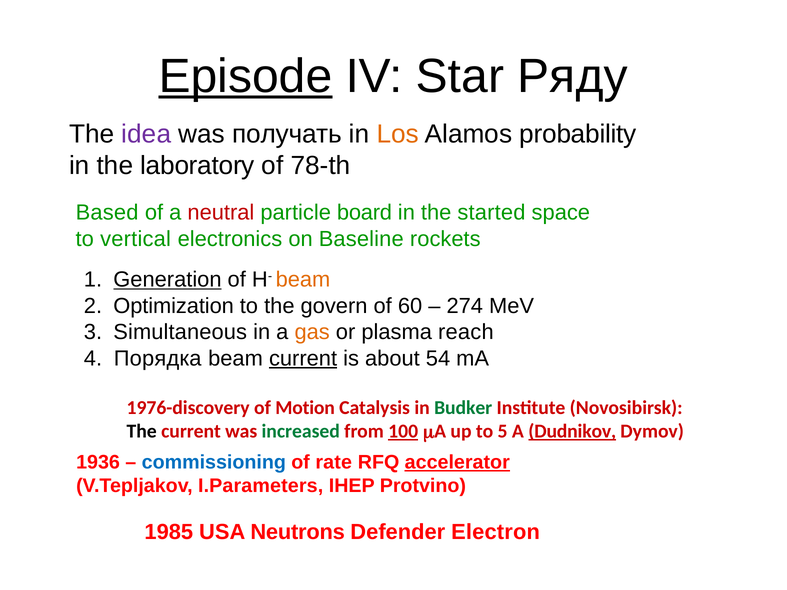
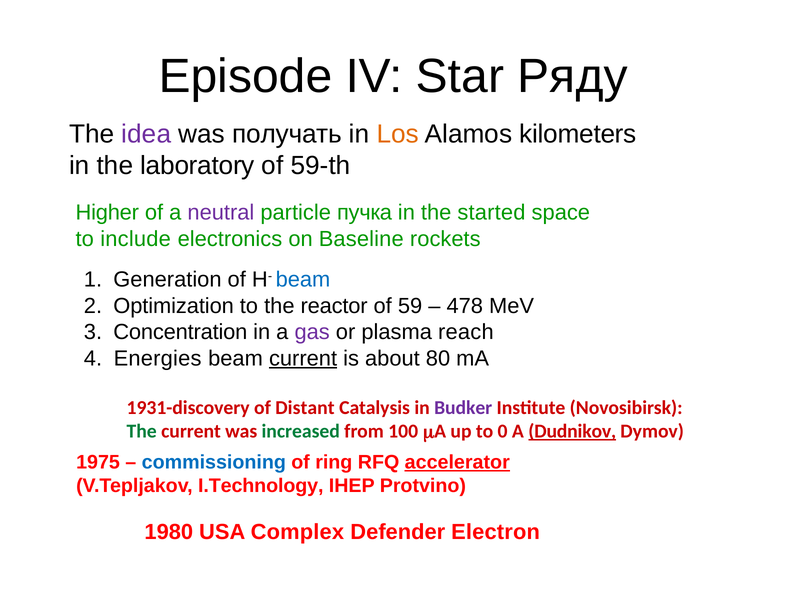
Episode underline: present -> none
probability: probability -> kilometers
78-th: 78-th -> 59-th
Based: Based -> Higher
neutral colour: red -> purple
board: board -> пучка
vertical: vertical -> include
Generation underline: present -> none
beam at (303, 280) colour: orange -> blue
govern: govern -> reactor
60: 60 -> 59
274: 274 -> 478
Simultaneous: Simultaneous -> Concentration
gas colour: orange -> purple
Порядка: Порядка -> Energies
54: 54 -> 80
1976-discovery: 1976-discovery -> 1931-discovery
Motion: Motion -> Distant
Budker colour: green -> purple
The at (142, 432) colour: black -> green
100 underline: present -> none
5: 5 -> 0
1936: 1936 -> 1975
rate: rate -> ring
I.Parameters: I.Parameters -> I.Technology
1985: 1985 -> 1980
Neutrons: Neutrons -> Complex
